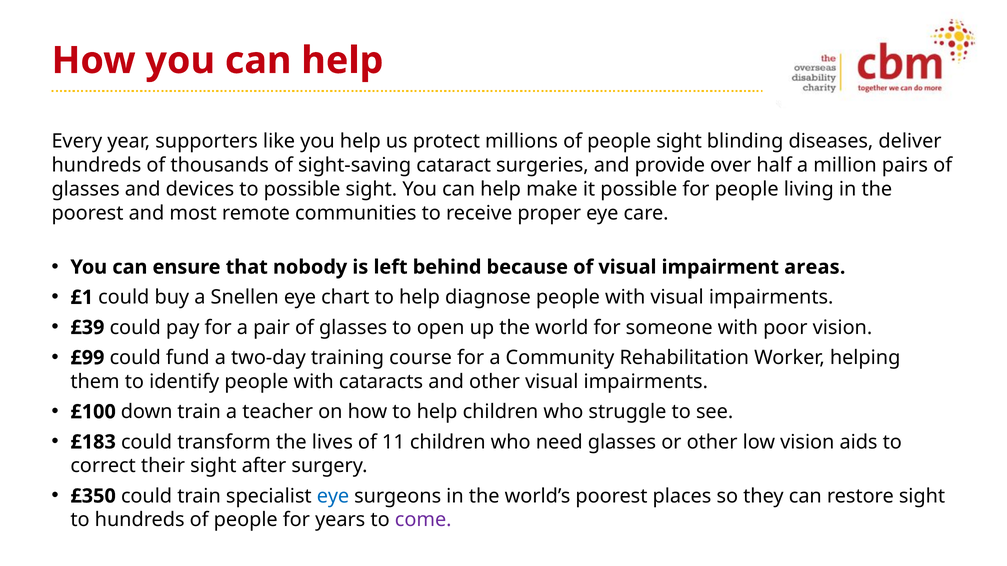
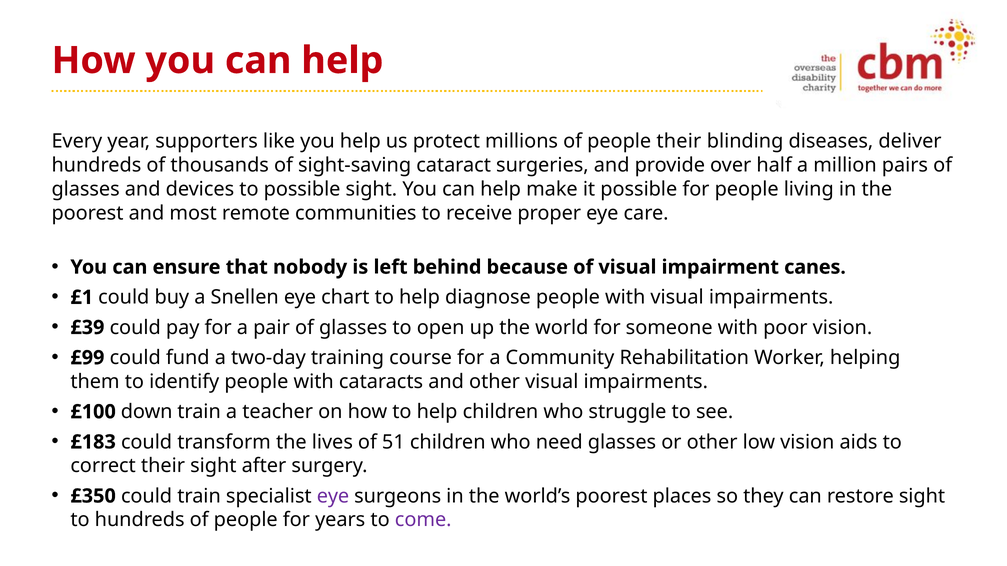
people sight: sight -> their
areas: areas -> canes
11: 11 -> 51
eye at (333, 496) colour: blue -> purple
